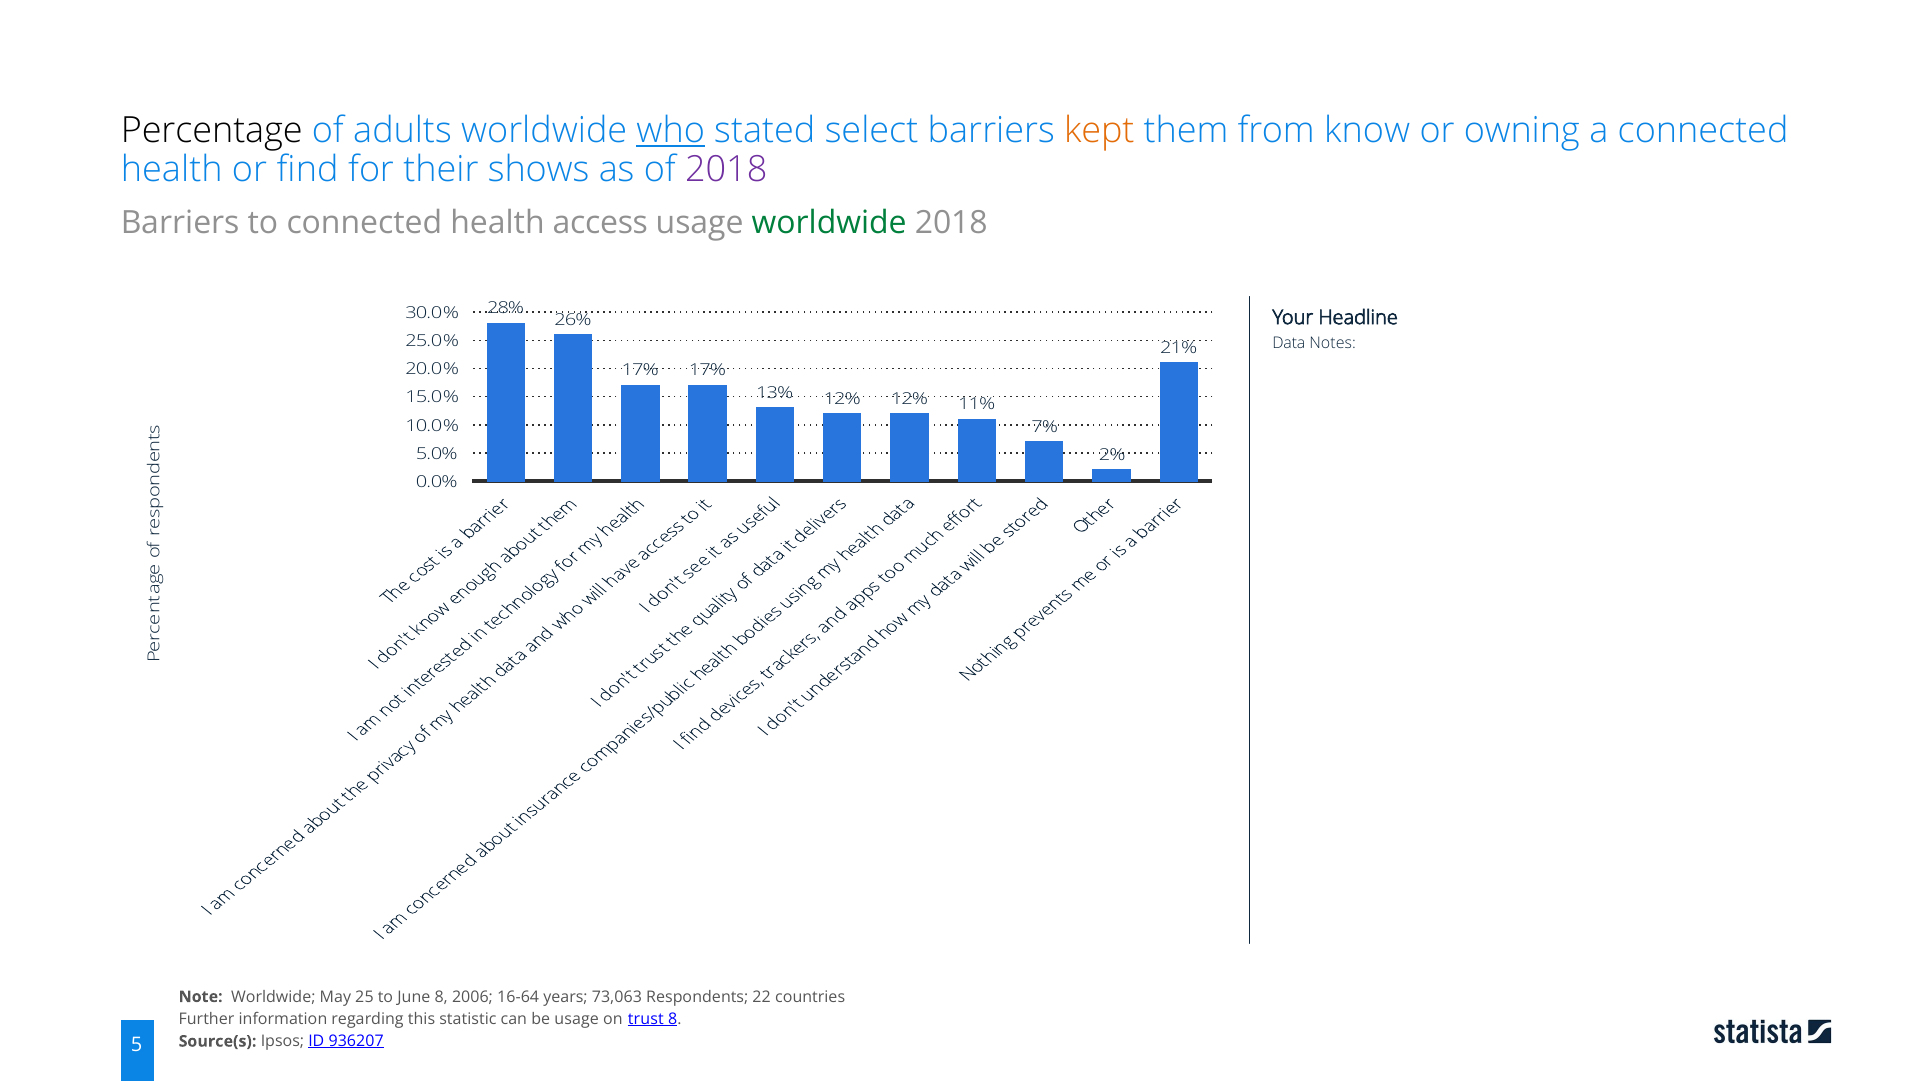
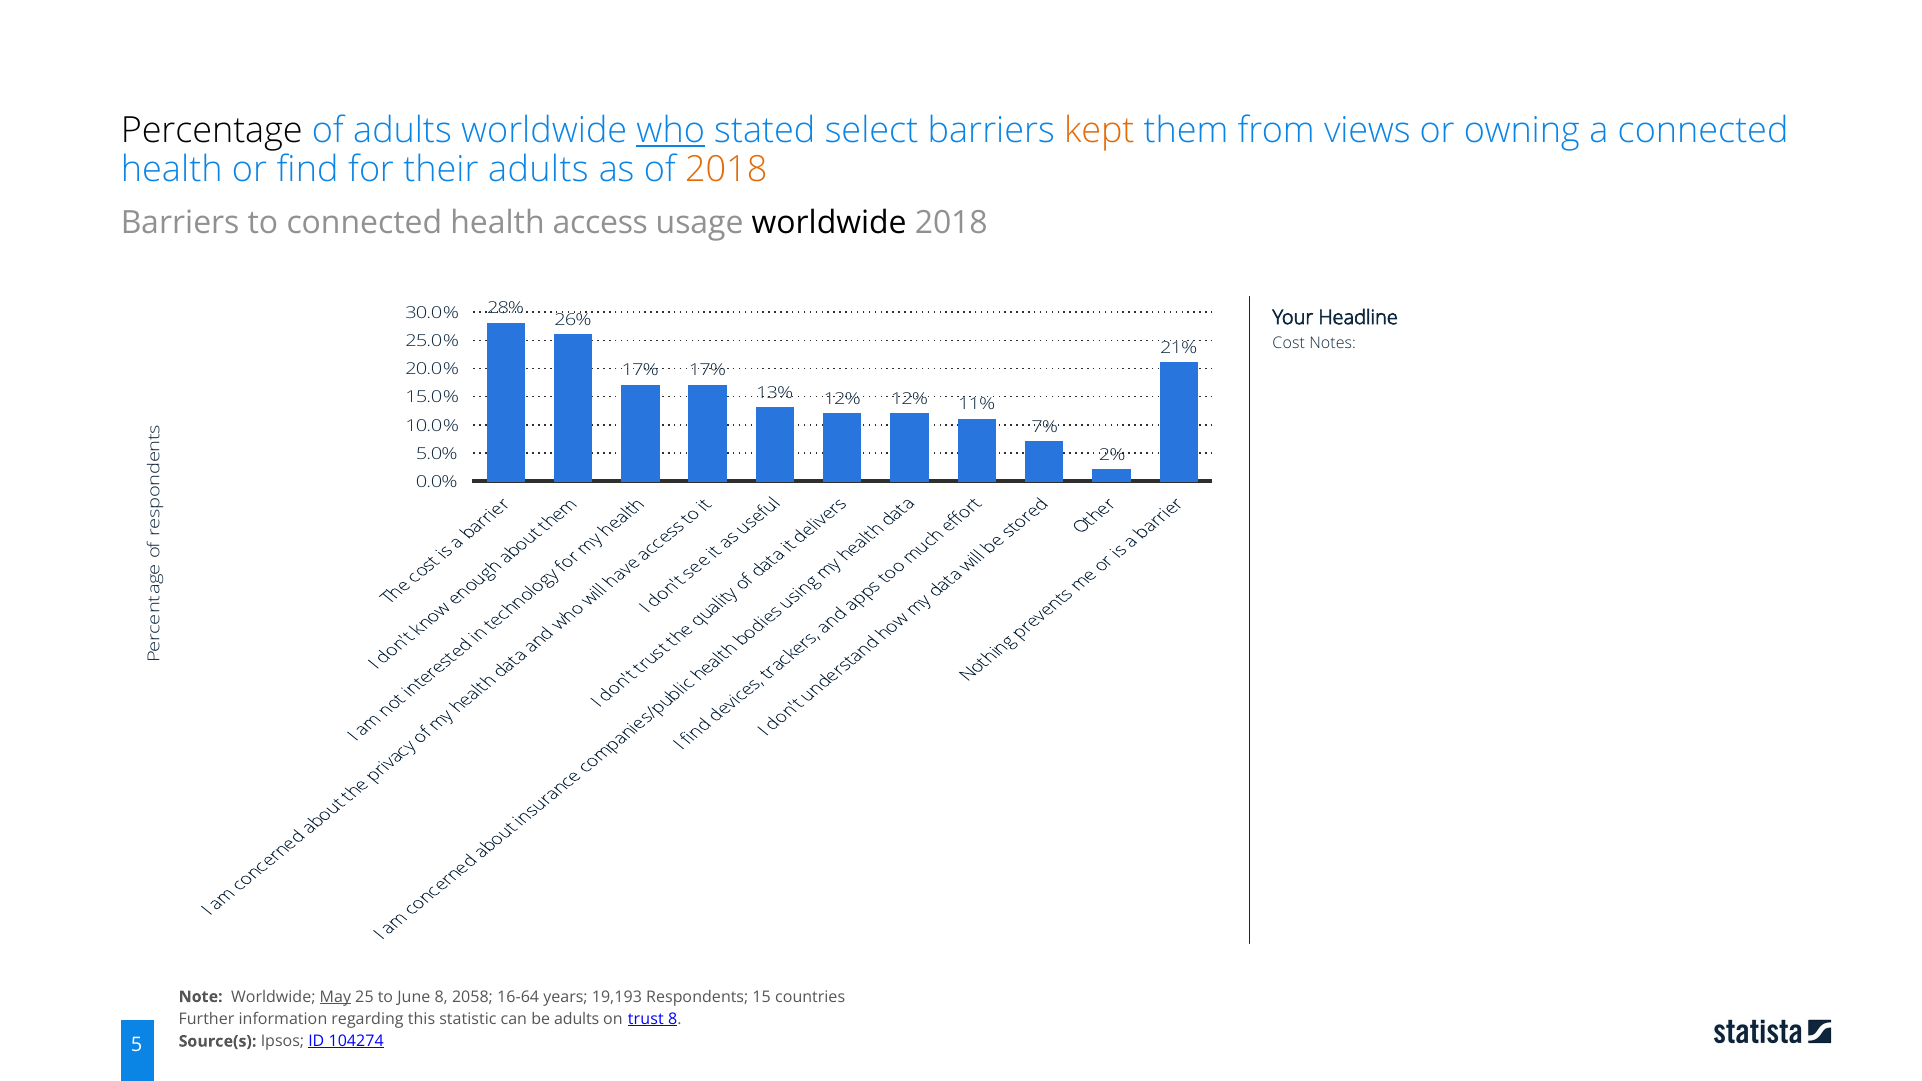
know: know -> views
their shows: shows -> adults
2018 at (726, 170) colour: purple -> orange
worldwide at (829, 223) colour: green -> black
Data: Data -> Cost
May underline: none -> present
2006: 2006 -> 2058
73,063: 73,063 -> 19,193
22: 22 -> 15
be usage: usage -> adults
936207: 936207 -> 104274
